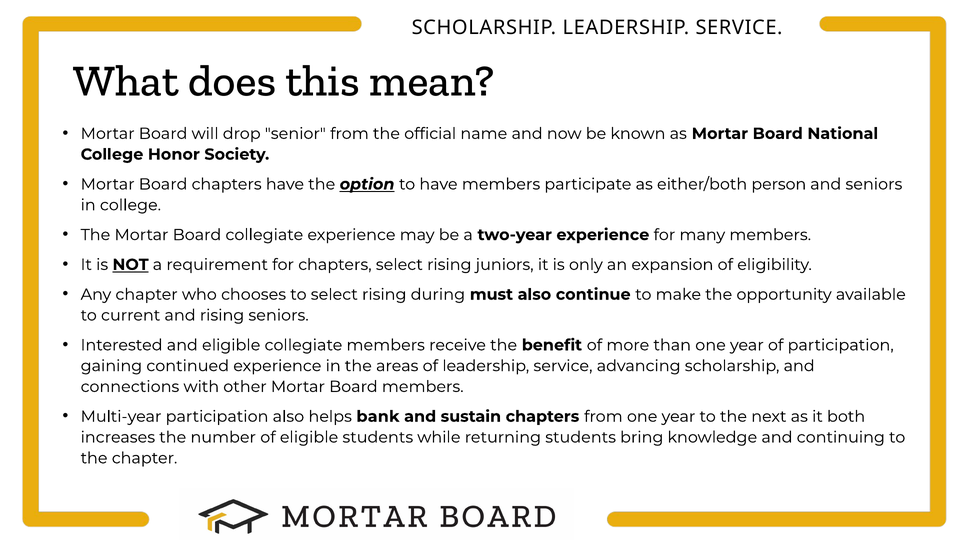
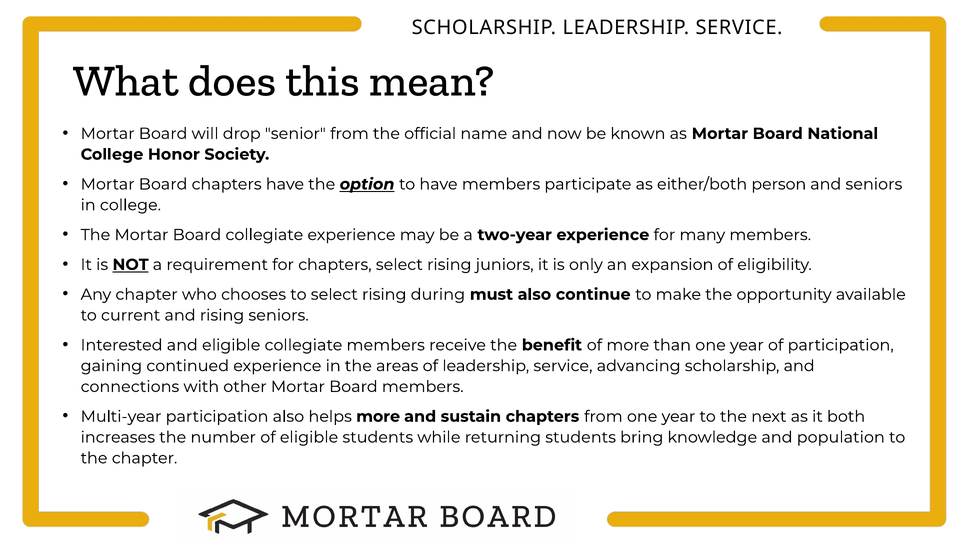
helps bank: bank -> more
continuing: continuing -> population
